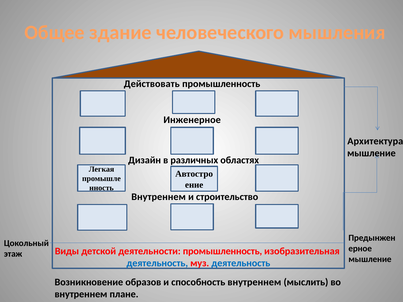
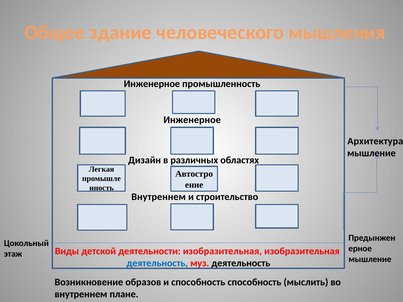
Действовать at (152, 84): Действовать -> Инженерное
деятельности промышленность: промышленность -> изобразительная
деятельность at (241, 264) colour: blue -> black
способность внутреннем: внутреннем -> способность
